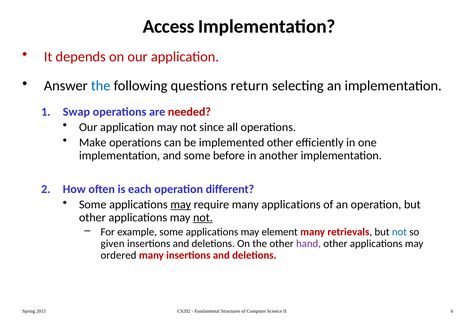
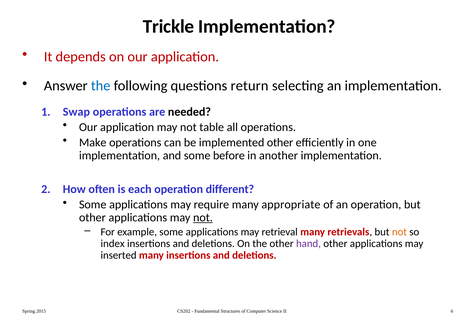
Access: Access -> Trickle
needed colour: red -> black
since: since -> table
may at (181, 205) underline: present -> none
many applications: applications -> appropriate
element: element -> retrieval
not at (399, 232) colour: blue -> orange
given: given -> index
ordered: ordered -> inserted
